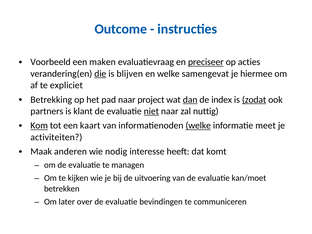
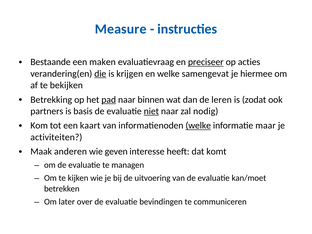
Outcome: Outcome -> Measure
Voorbeeld: Voorbeeld -> Bestaande
blijven: blijven -> krijgen
expliciet: expliciet -> bekijken
pad underline: none -> present
project: project -> binnen
dan underline: present -> none
index: index -> leren
zodat underline: present -> none
klant: klant -> basis
nuttig: nuttig -> nodig
Kom underline: present -> none
meet: meet -> maar
nodig: nodig -> geven
